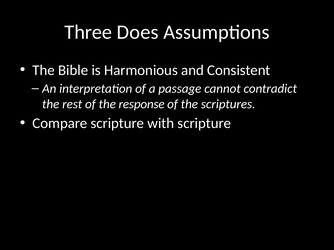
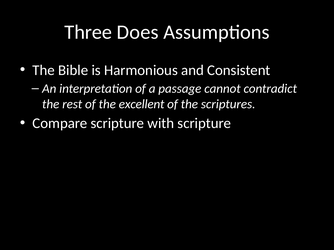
response: response -> excellent
